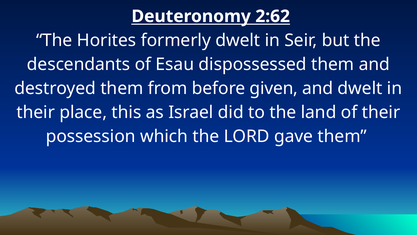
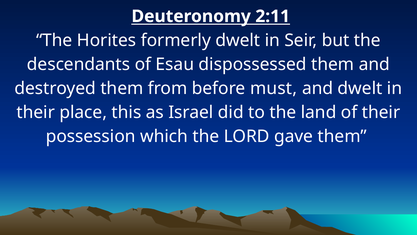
2:62: 2:62 -> 2:11
given: given -> must
